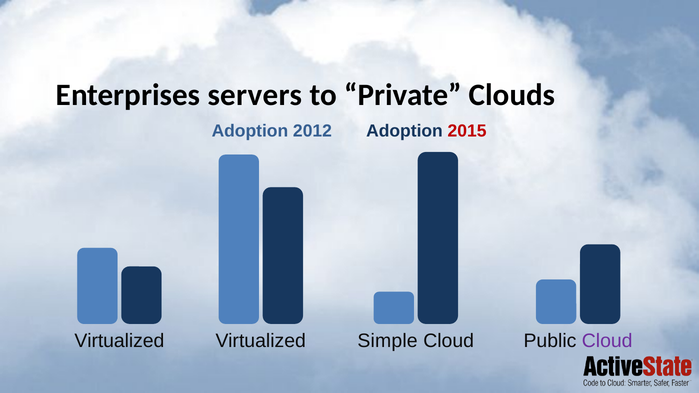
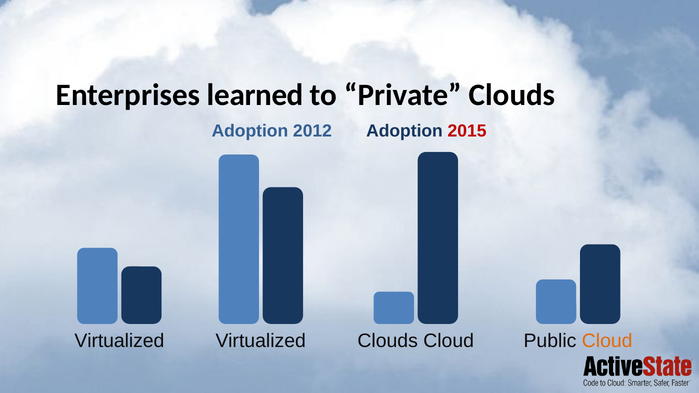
servers: servers -> learned
Virtualized Simple: Simple -> Clouds
Cloud at (607, 341) colour: purple -> orange
